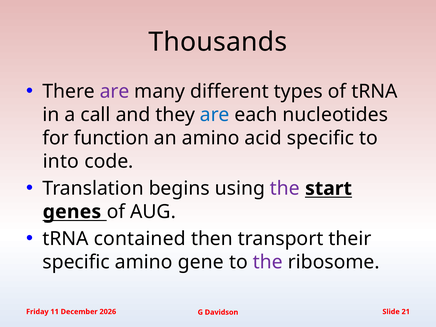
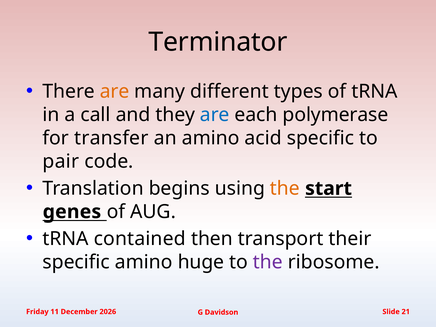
Thousands: Thousands -> Terminator
are at (115, 91) colour: purple -> orange
nucleotides: nucleotides -> polymerase
function: function -> transfer
into: into -> pair
the at (285, 188) colour: purple -> orange
gene: gene -> huge
